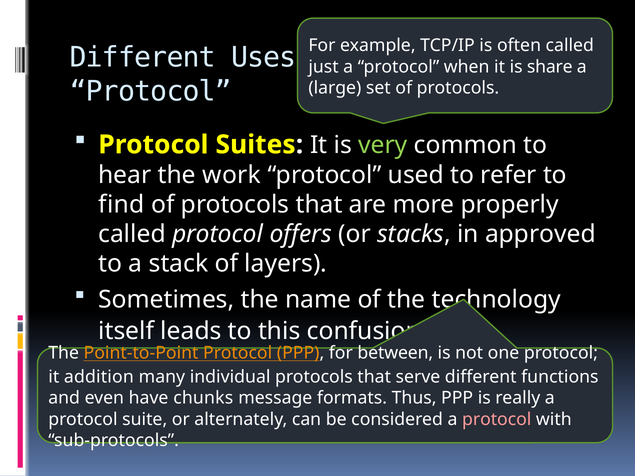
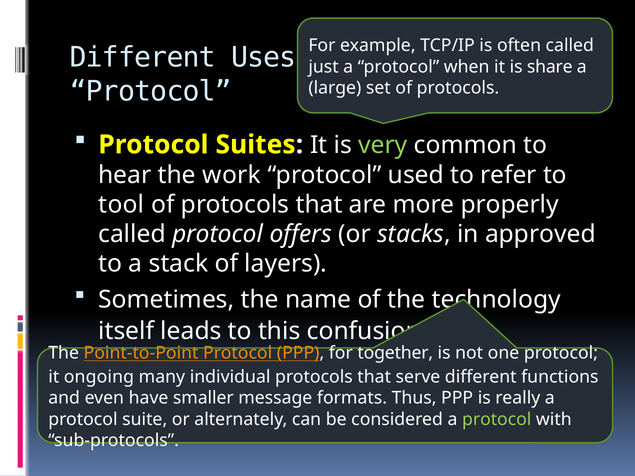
find: find -> tool
between: between -> together
addition: addition -> ongoing
chunks: chunks -> smaller
protocol at (497, 419) colour: pink -> light green
